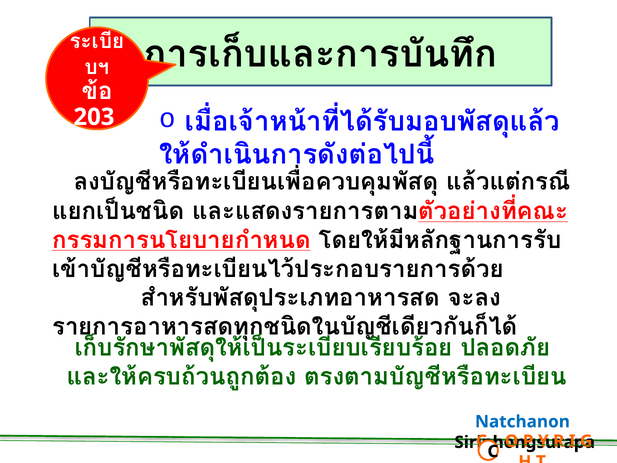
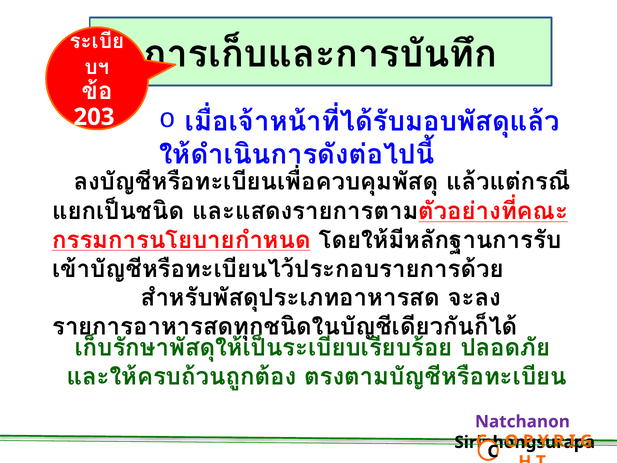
Natchanon colour: blue -> purple
